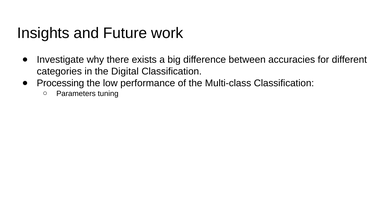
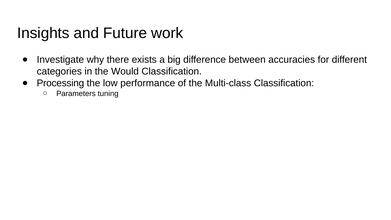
Digital: Digital -> Would
